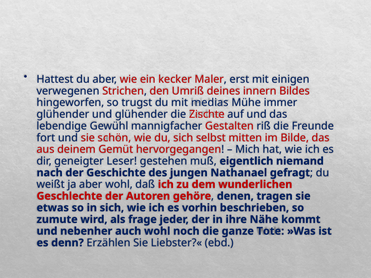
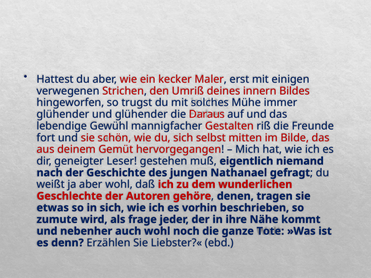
medias: medias -> solches
Zischte: Zischte -> Daraus
